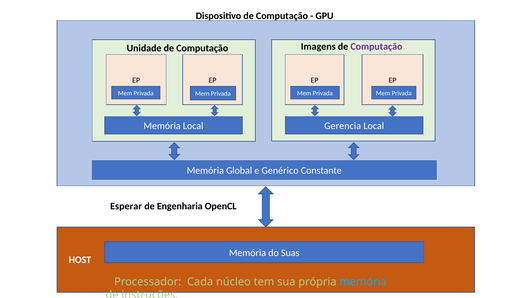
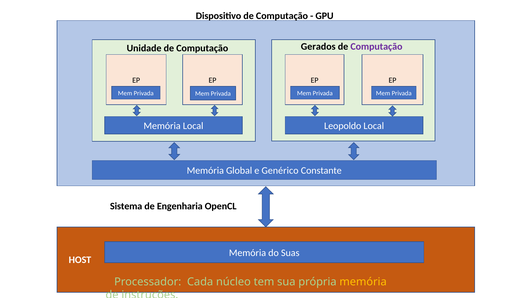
Imagens: Imagens -> Gerados
Gerencia: Gerencia -> Leopoldo
Esperar: Esperar -> Sistema
memória at (363, 282) colour: light blue -> yellow
